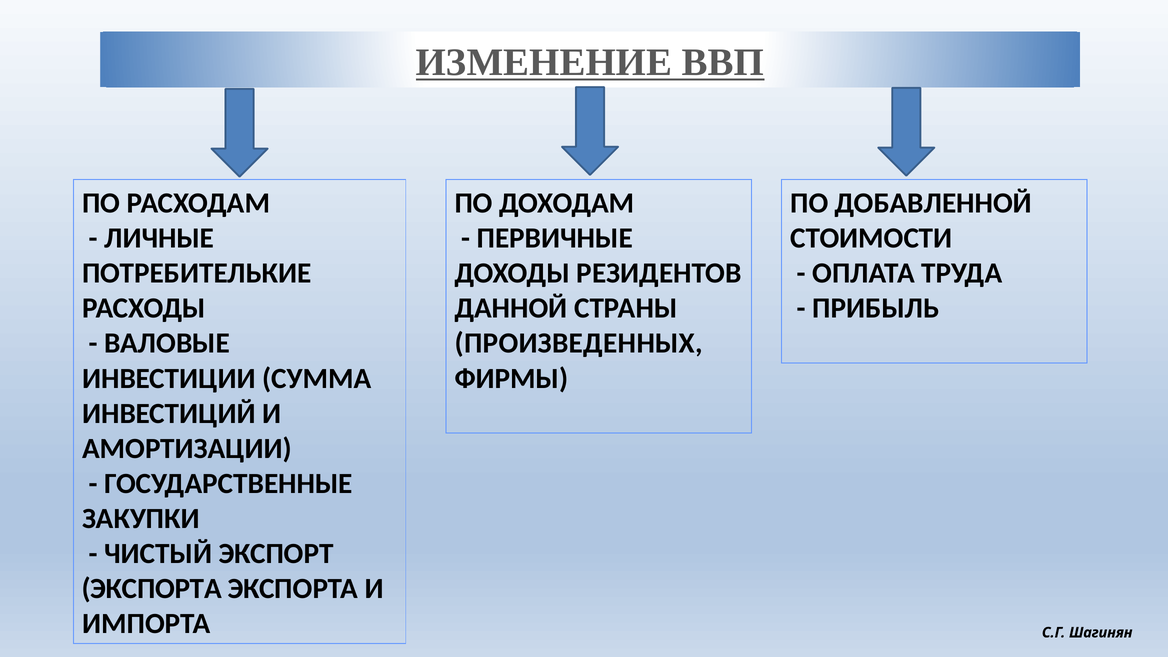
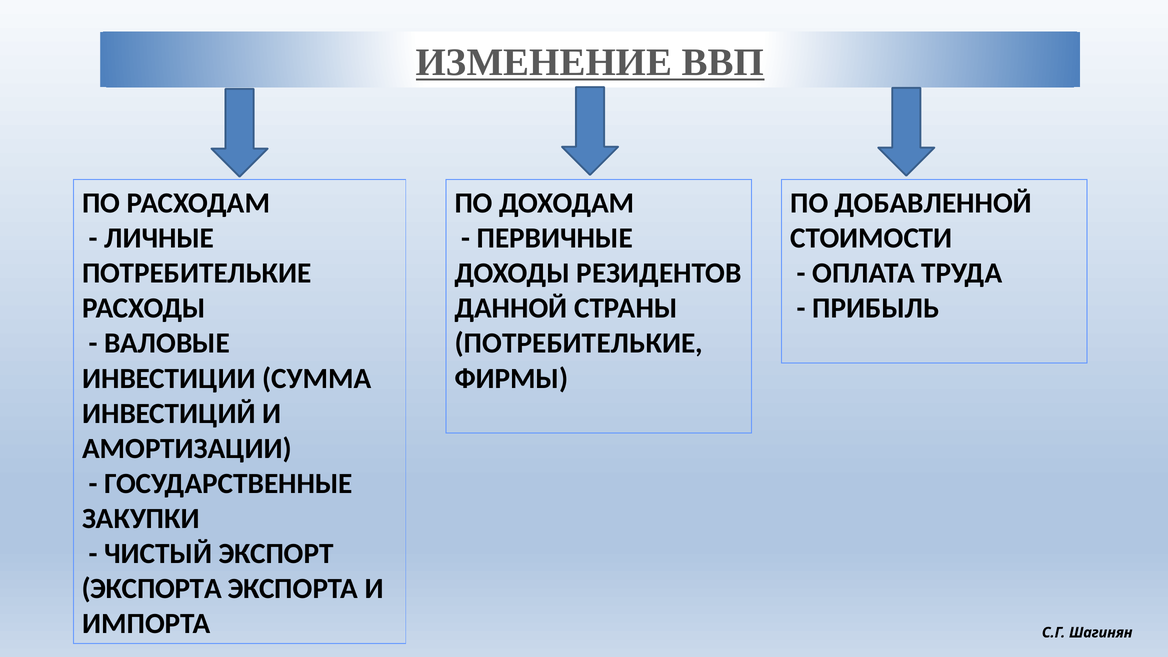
ПРОИЗВЕДЕННЫХ at (579, 343): ПРОИЗВЕДЕННЫХ -> ПОТРЕБИТЕЛЬКИЕ
